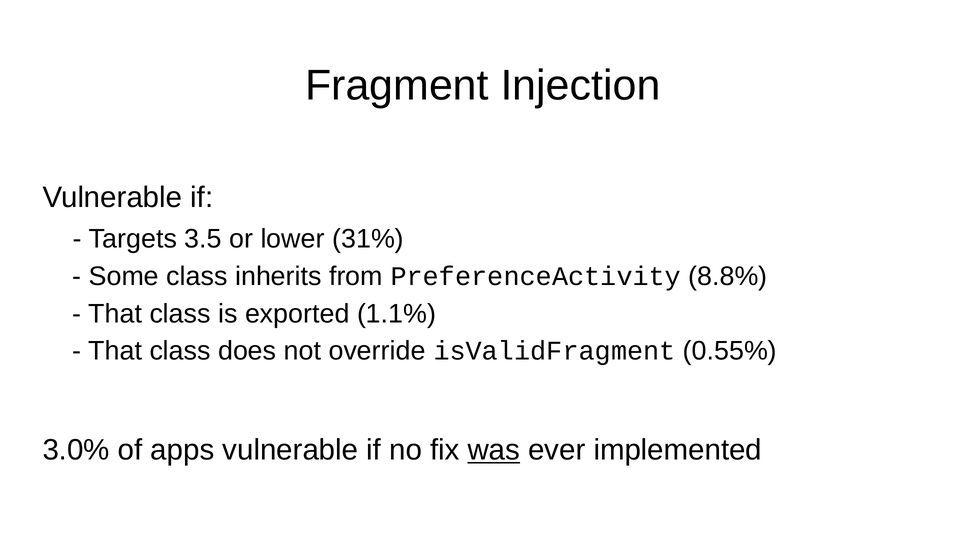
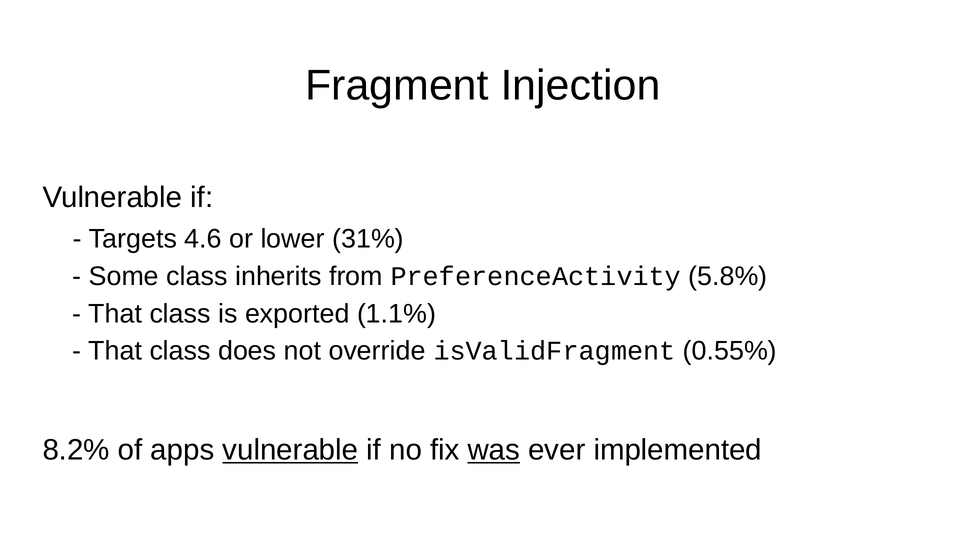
3.5: 3.5 -> 4.6
8.8%: 8.8% -> 5.8%
3.0%: 3.0% -> 8.2%
vulnerable at (290, 449) underline: none -> present
